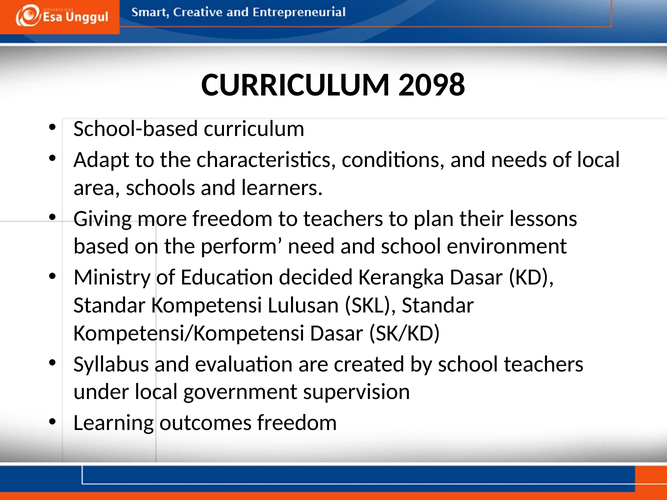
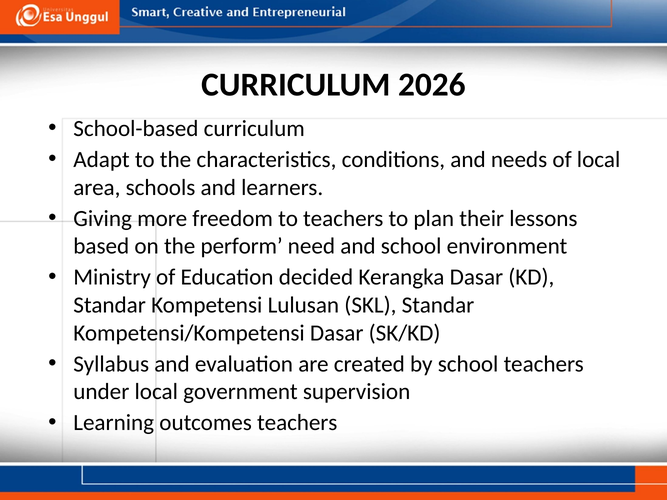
2098: 2098 -> 2026
outcomes freedom: freedom -> teachers
